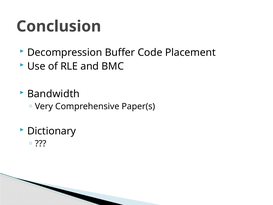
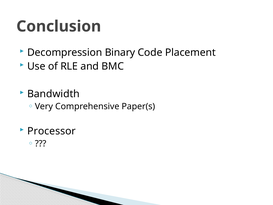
Buffer: Buffer -> Binary
Dictionary: Dictionary -> Processor
